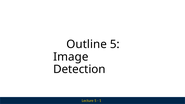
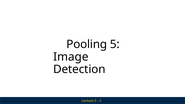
Outline: Outline -> Pooling
